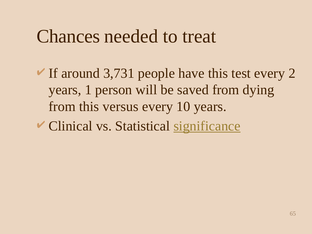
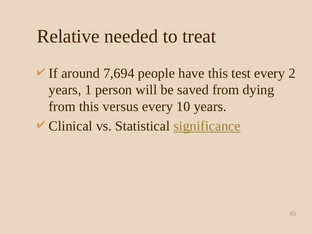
Chances: Chances -> Relative
3,731: 3,731 -> 7,694
